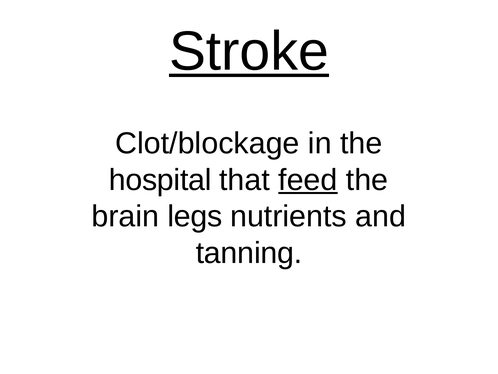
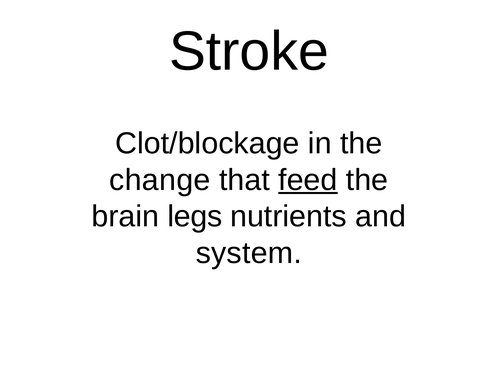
Stroke underline: present -> none
hospital: hospital -> change
tanning: tanning -> system
